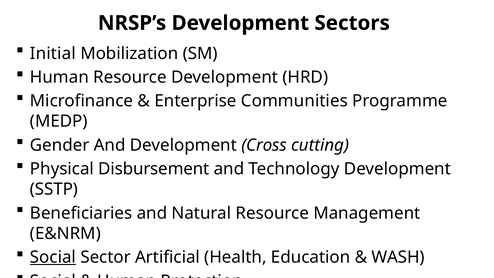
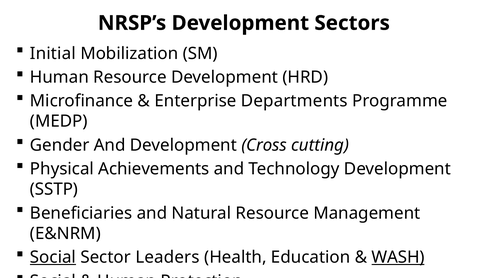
Communities: Communities -> Departments
Disbursement: Disbursement -> Achievements
Artificial: Artificial -> Leaders
WASH underline: none -> present
